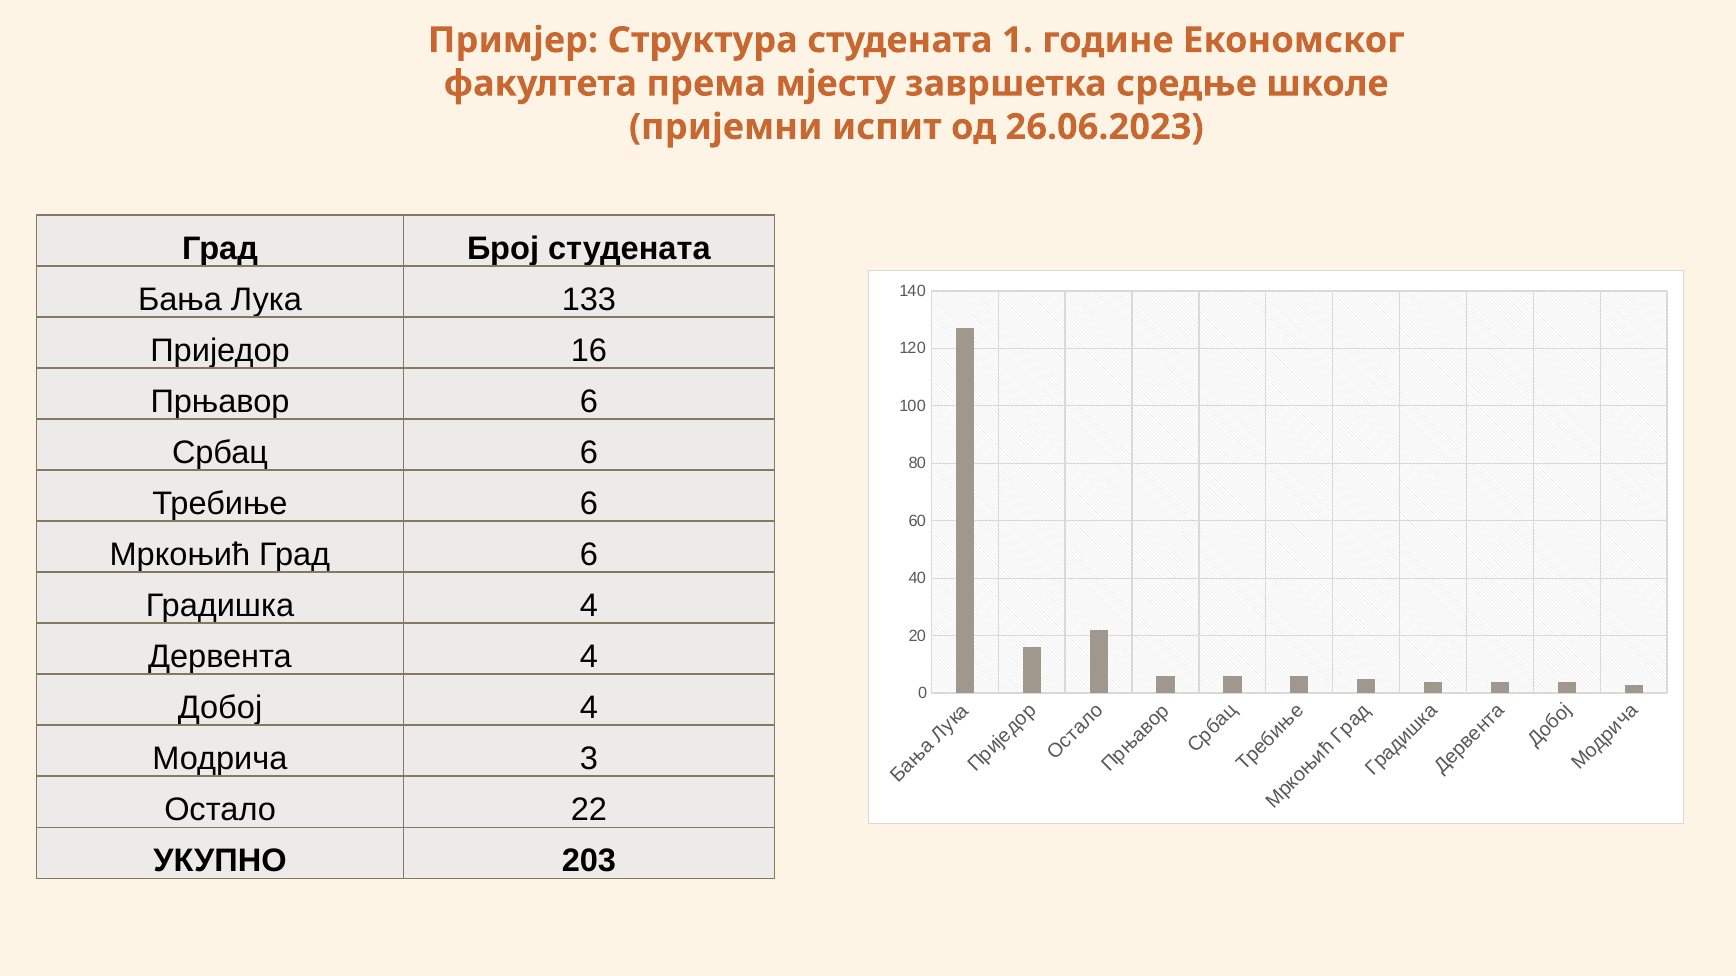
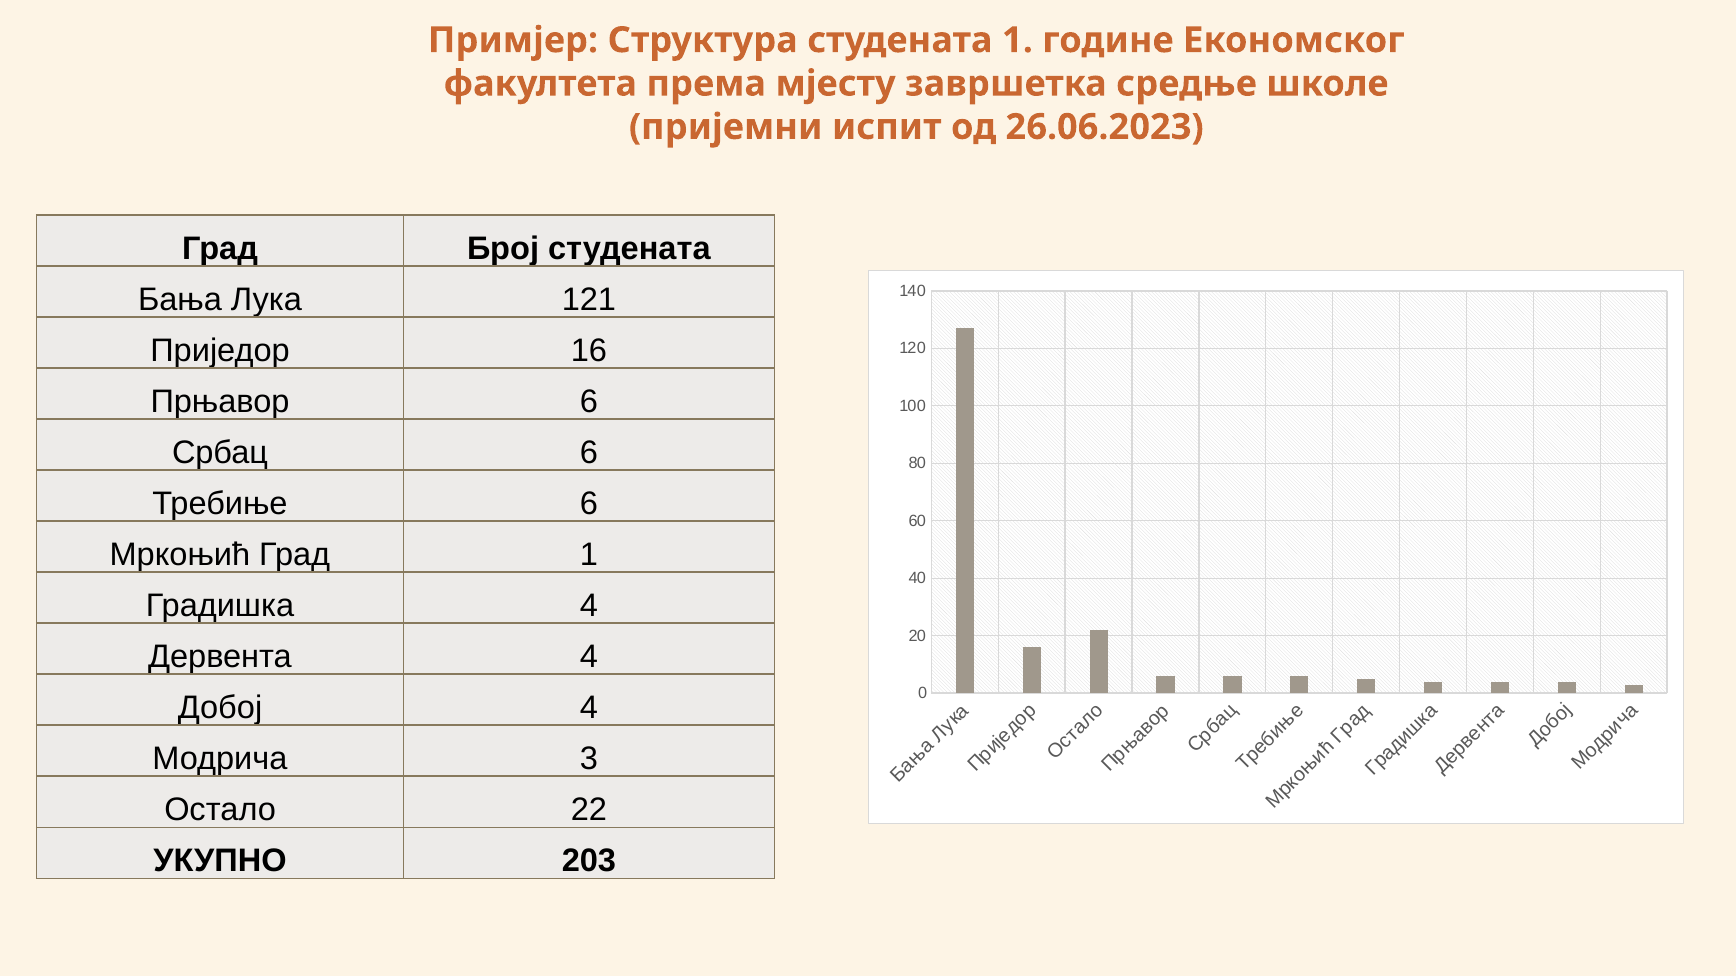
133: 133 -> 121
Град 6: 6 -> 1
